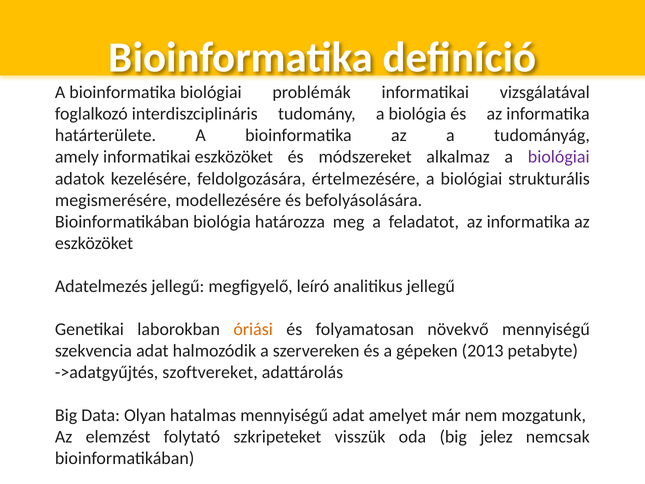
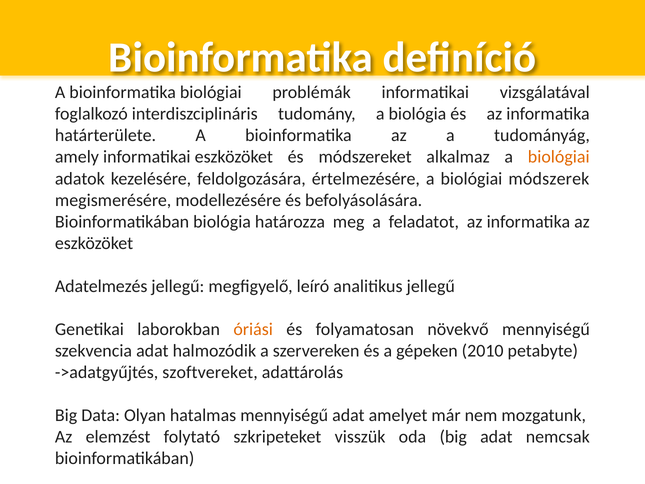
biológiai at (559, 157) colour: purple -> orange
strukturális: strukturális -> módszerek
2013: 2013 -> 2010
big jelez: jelez -> adat
